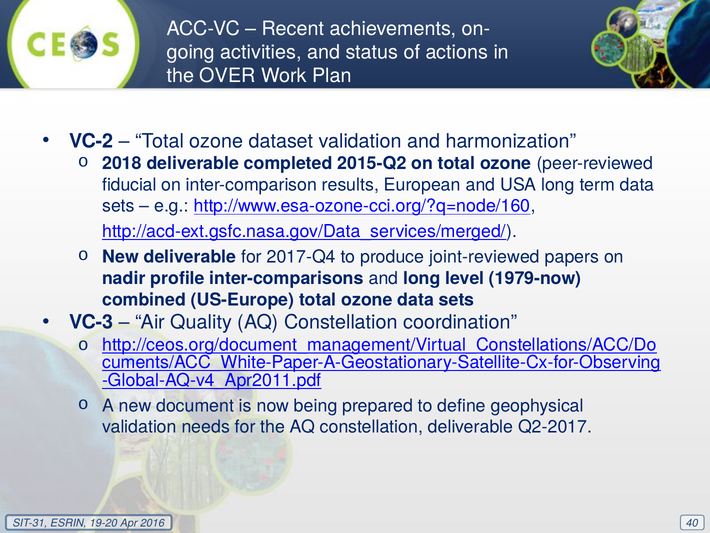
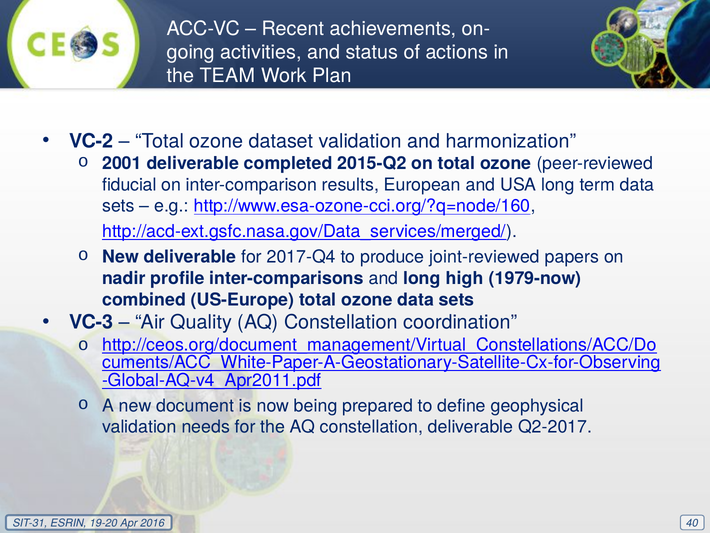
OVER: OVER -> TEAM
2018: 2018 -> 2001
level: level -> high
